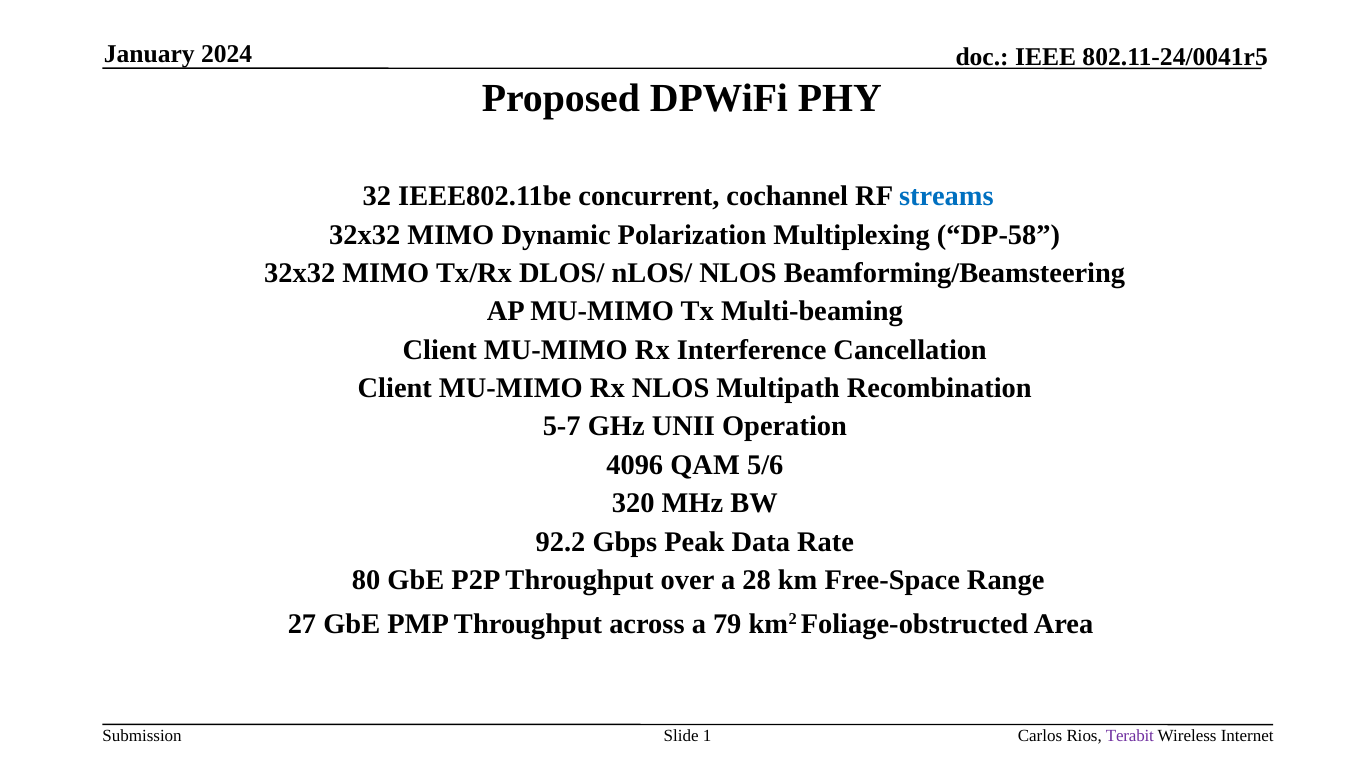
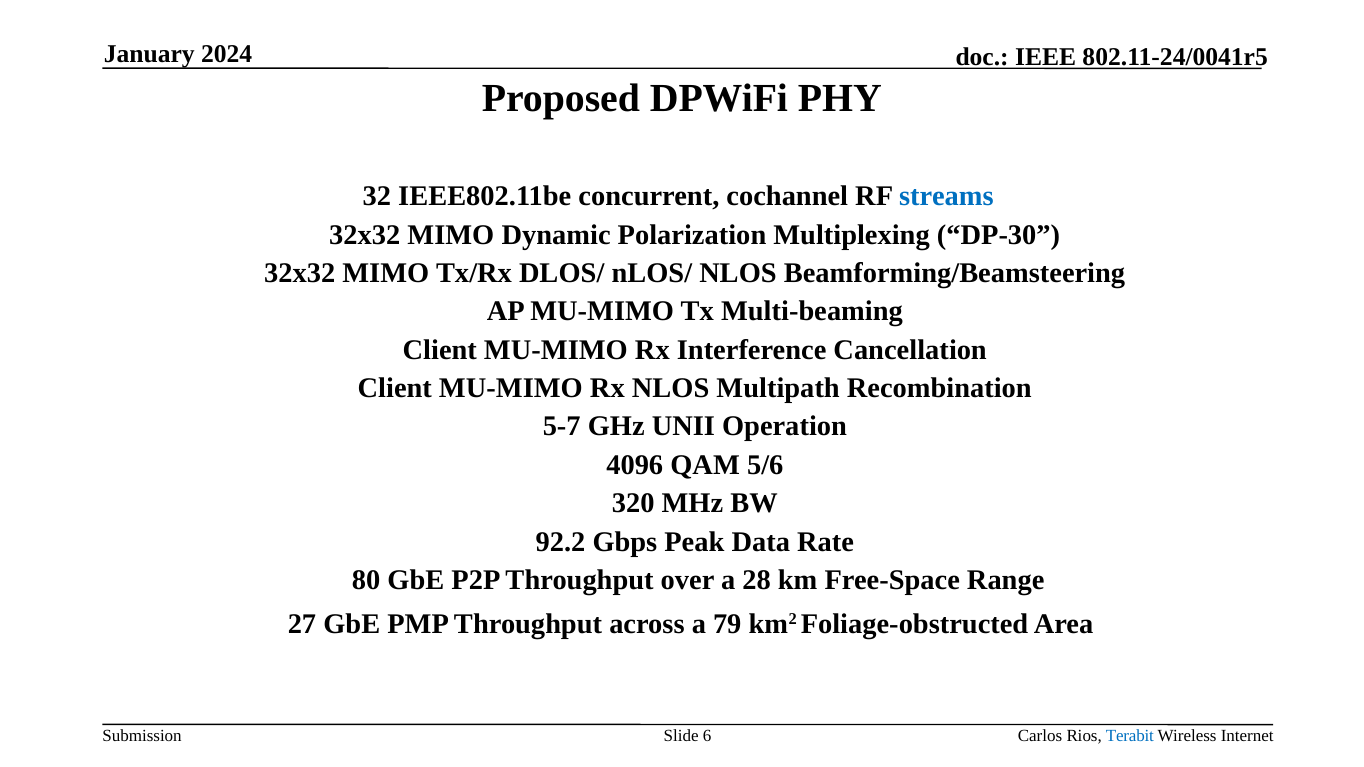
DP-58: DP-58 -> DP-30
1: 1 -> 6
Terabit colour: purple -> blue
